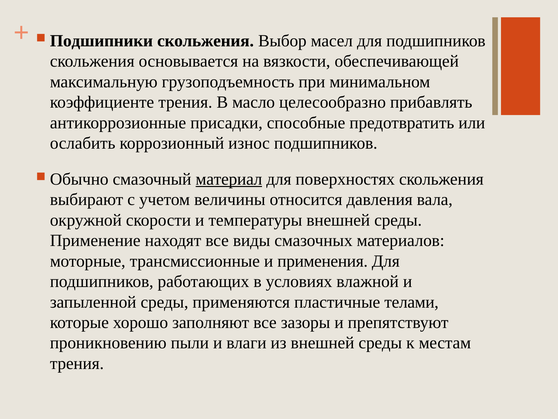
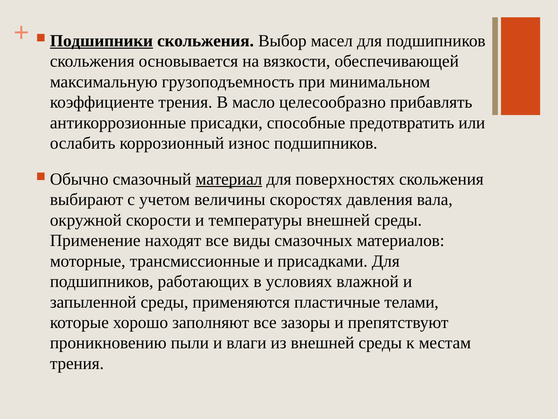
Подшипники underline: none -> present
относится: относится -> скоростях
применения: применения -> присадками
